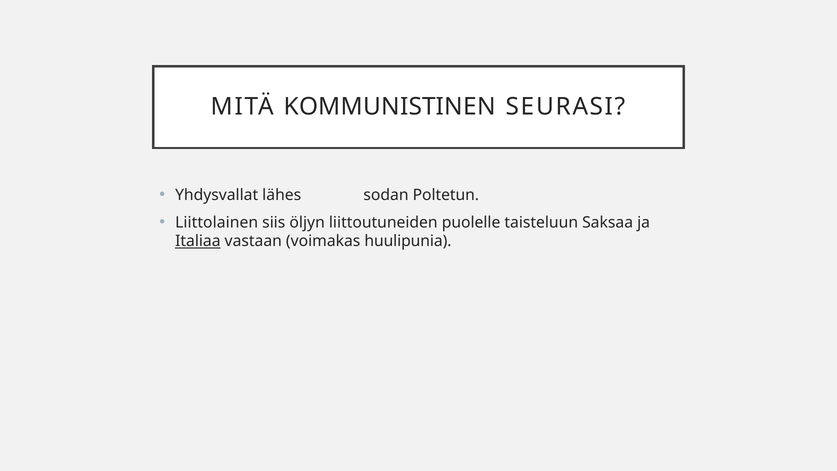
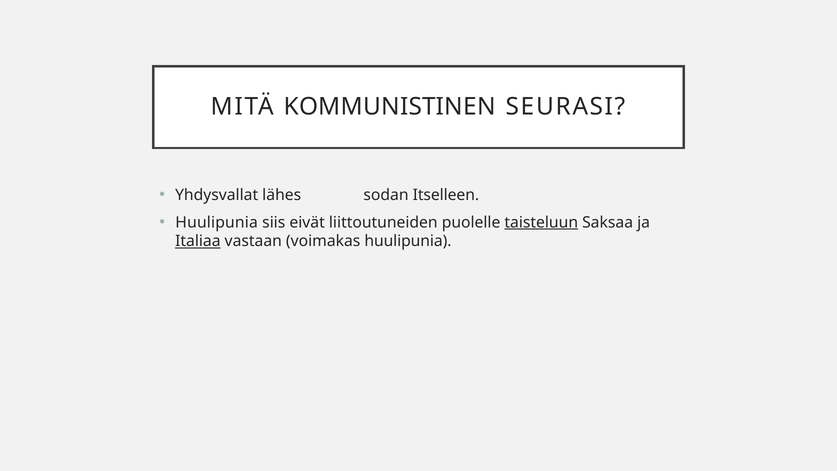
Poltetun: Poltetun -> Itselleen
Liittolainen at (217, 222): Liittolainen -> Huulipunia
öljyn: öljyn -> eivät
taisteluun underline: none -> present
